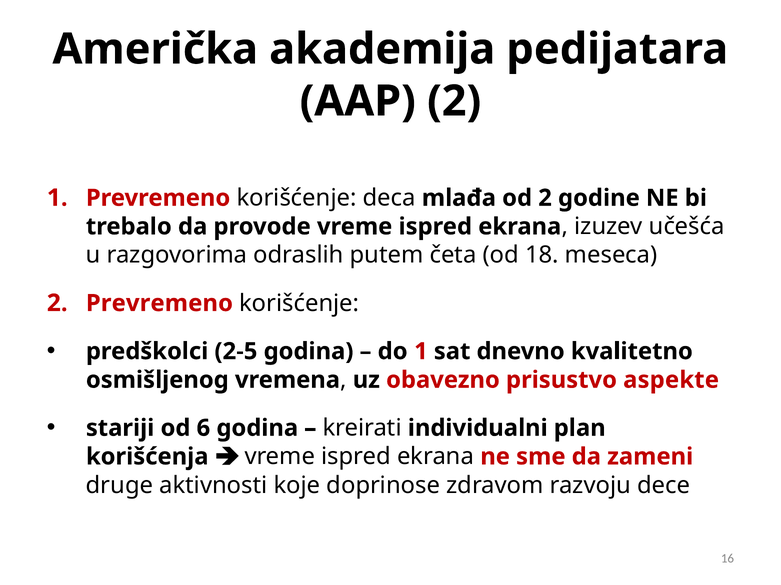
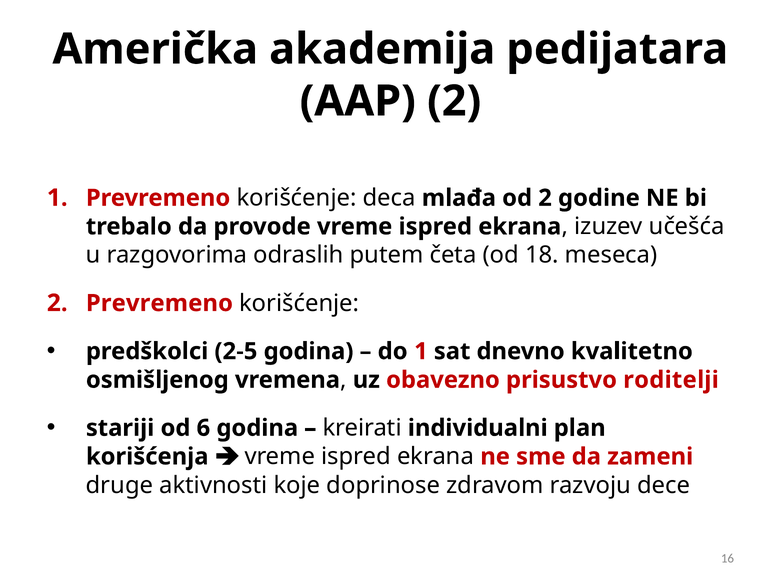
aspekte: aspekte -> roditelji
